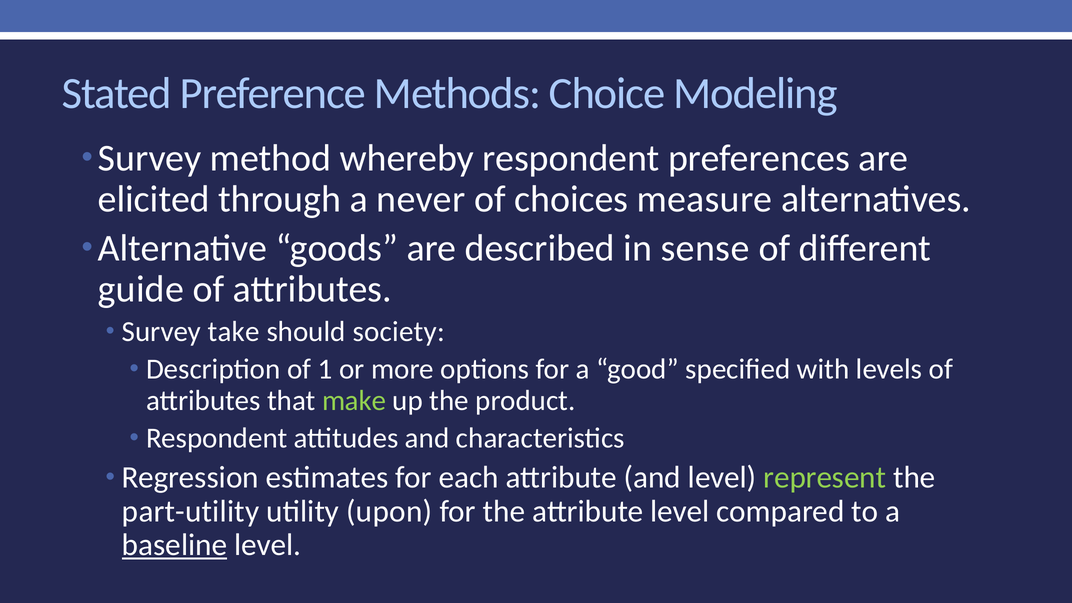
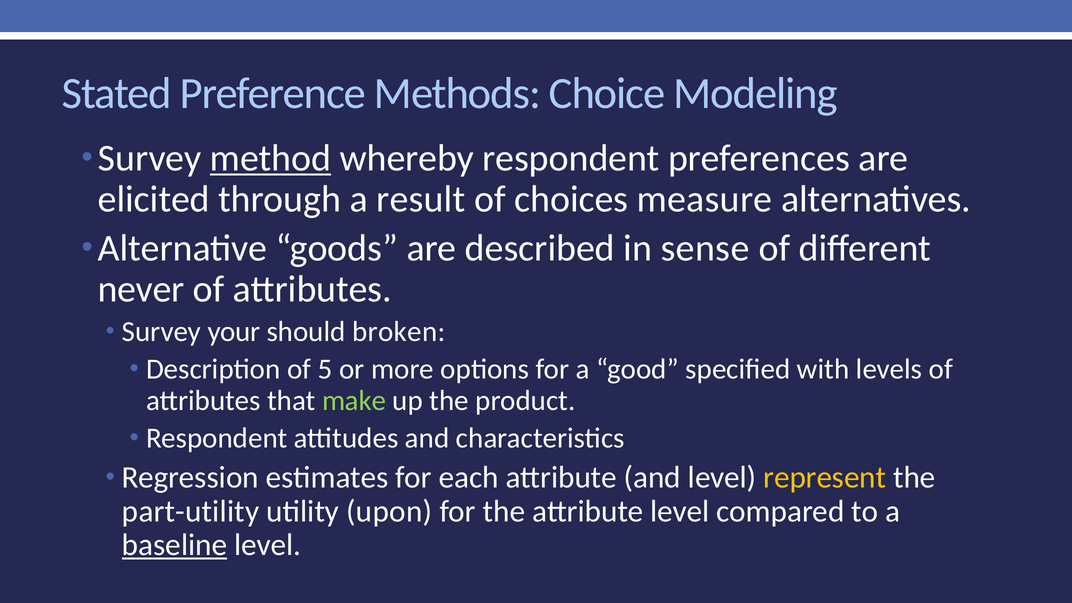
method underline: none -> present
never: never -> result
guide: guide -> never
take: take -> your
society: society -> broken
1: 1 -> 5
represent colour: light green -> yellow
